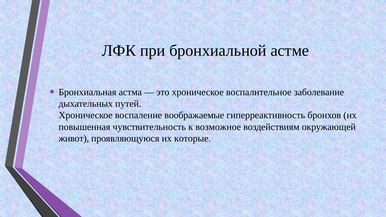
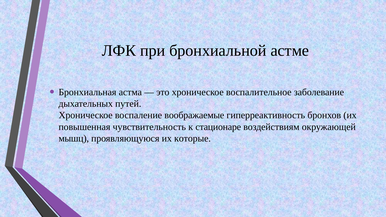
возможное: возможное -> стационаре
живот: живот -> мышц
